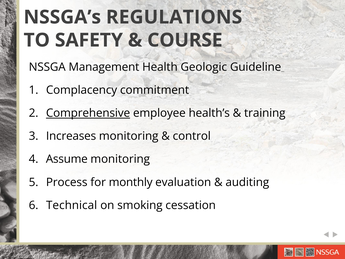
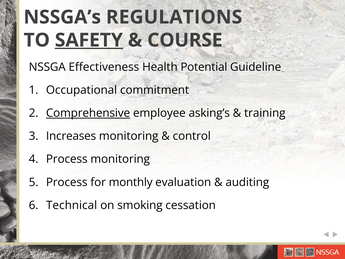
SAFETY underline: none -> present
Management: Management -> Effectiveness
Geologic: Geologic -> Potential
Complacency: Complacency -> Occupational
health’s: health’s -> asking’s
Assume at (67, 159): Assume -> Process
